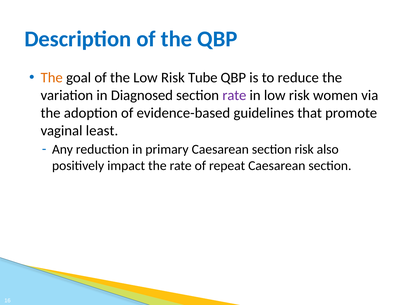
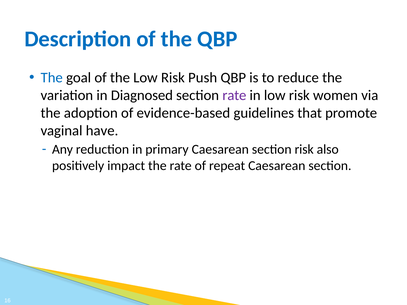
The at (52, 78) colour: orange -> blue
Tube: Tube -> Push
least: least -> have
